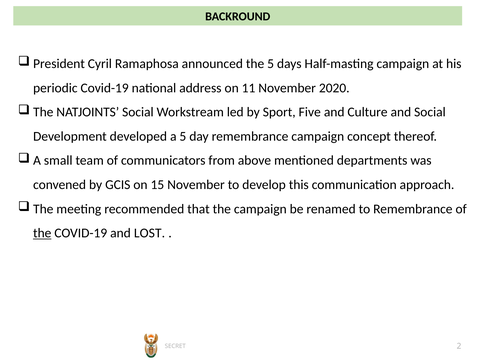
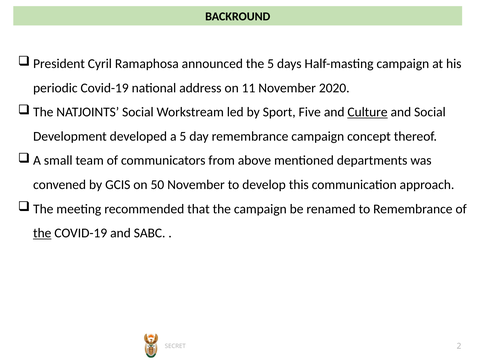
Culture underline: none -> present
15: 15 -> 50
LOST: LOST -> SABC
